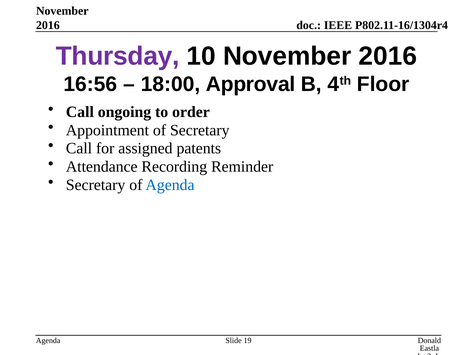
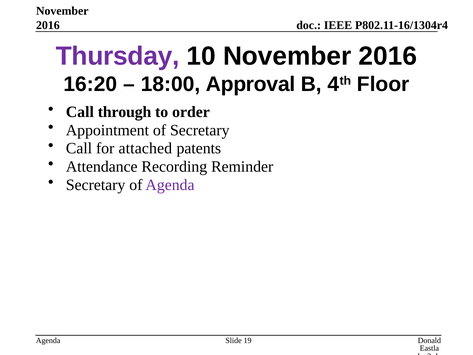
16:56: 16:56 -> 16:20
ongoing: ongoing -> through
assigned: assigned -> attached
Agenda at (170, 185) colour: blue -> purple
